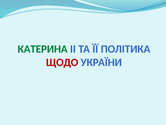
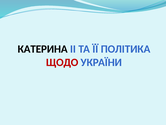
КАТЕРИНА colour: green -> black
